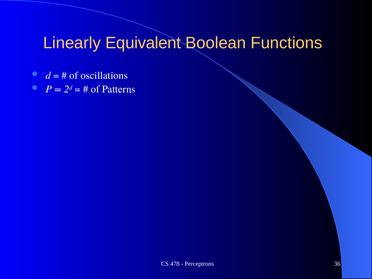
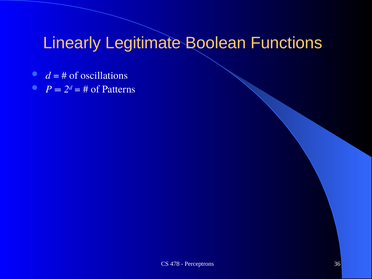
Equivalent: Equivalent -> Legitimate
